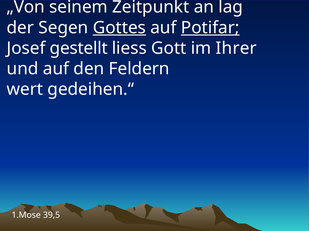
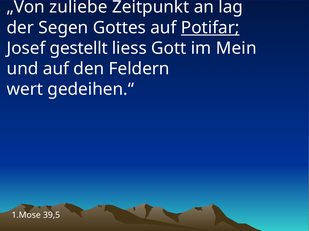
seinem: seinem -> zuliebe
Gottes underline: present -> none
Ihrer: Ihrer -> Mein
